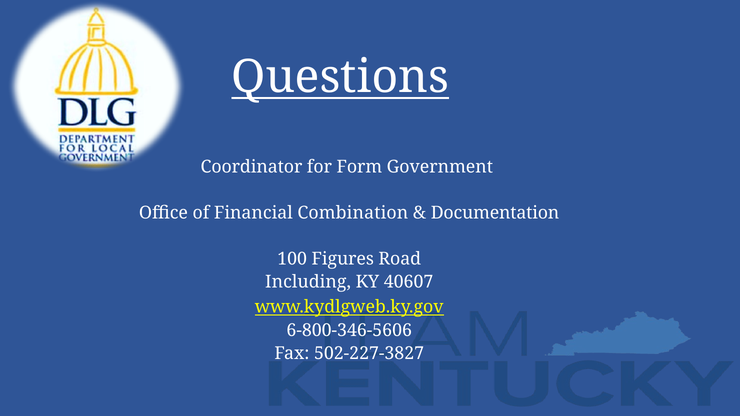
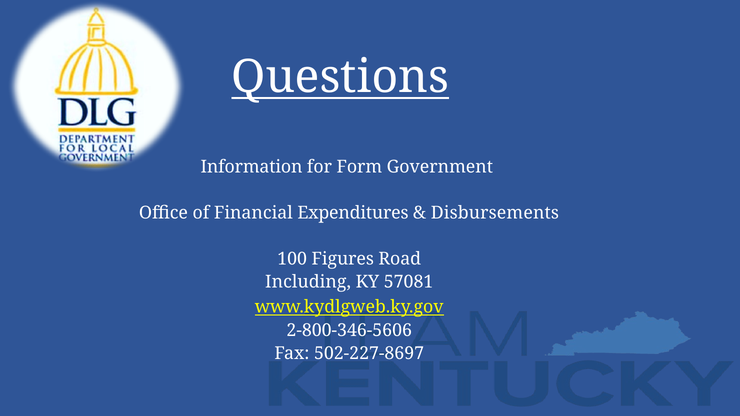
Coordinator: Coordinator -> Information
Combination: Combination -> Expenditures
Documentation: Documentation -> Disbursements
40607: 40607 -> 57081
6-800-346-5606: 6-800-346-5606 -> 2-800-346-5606
502-227-3827: 502-227-3827 -> 502-227-8697
